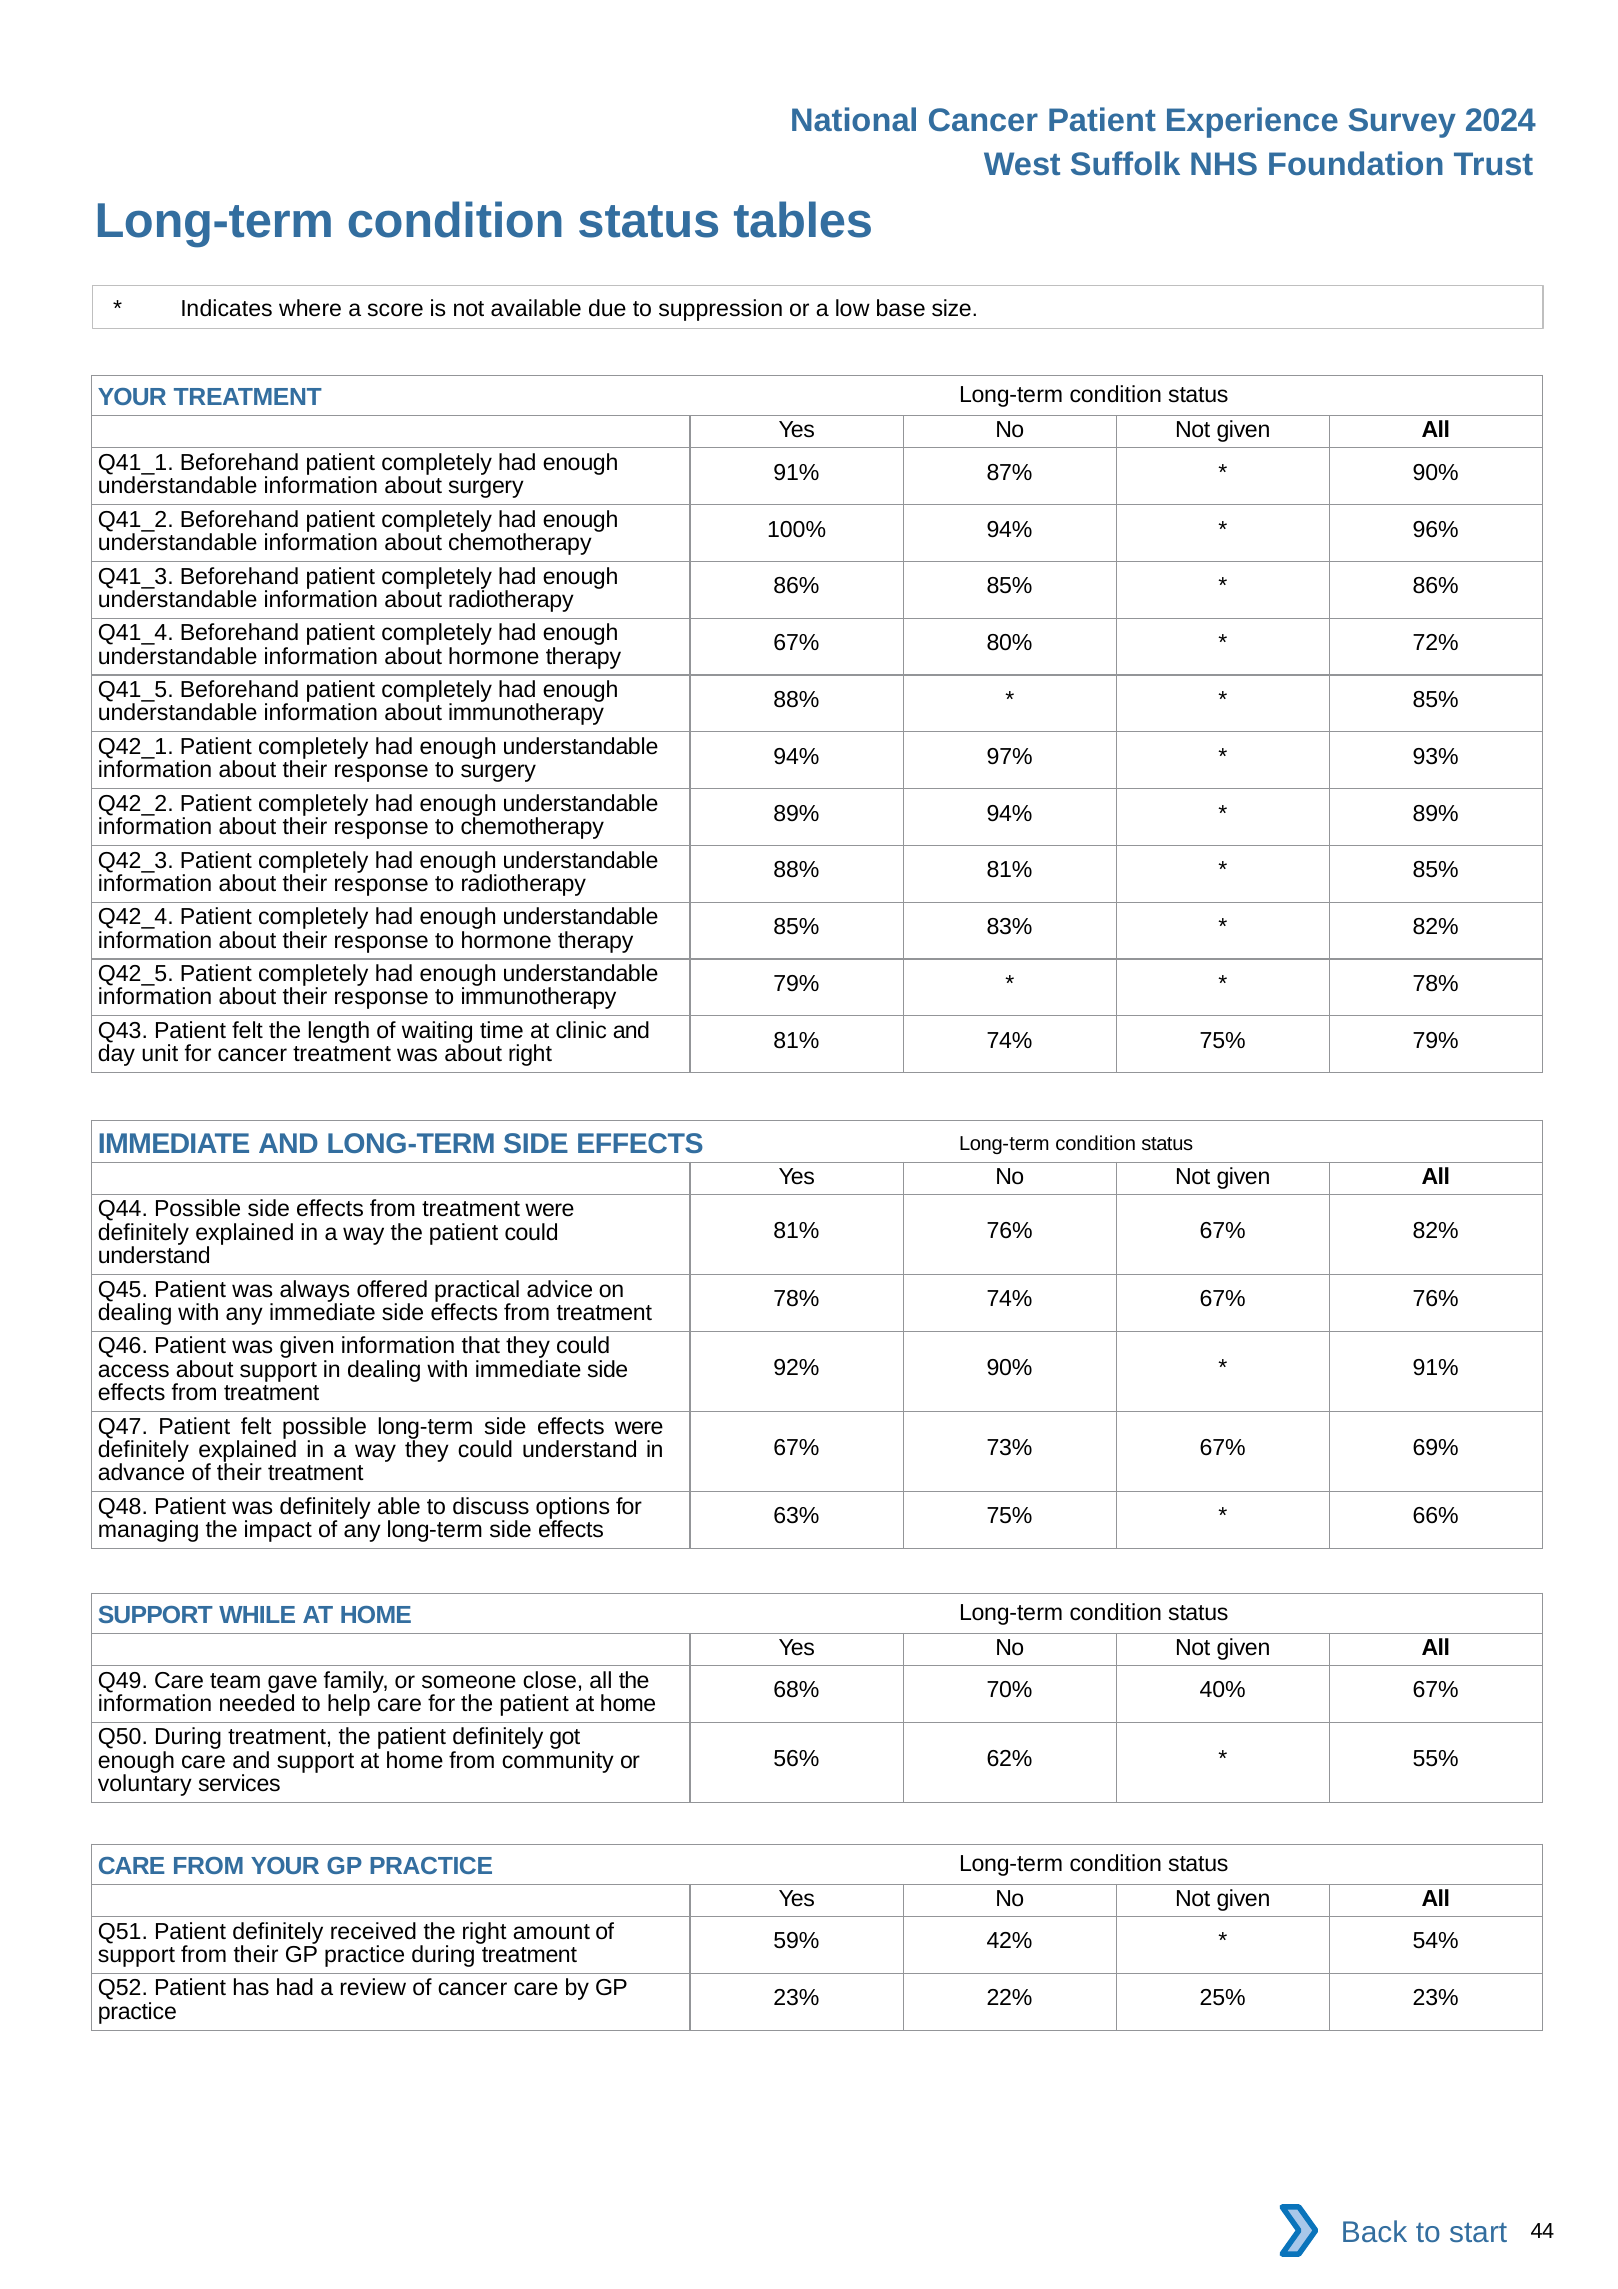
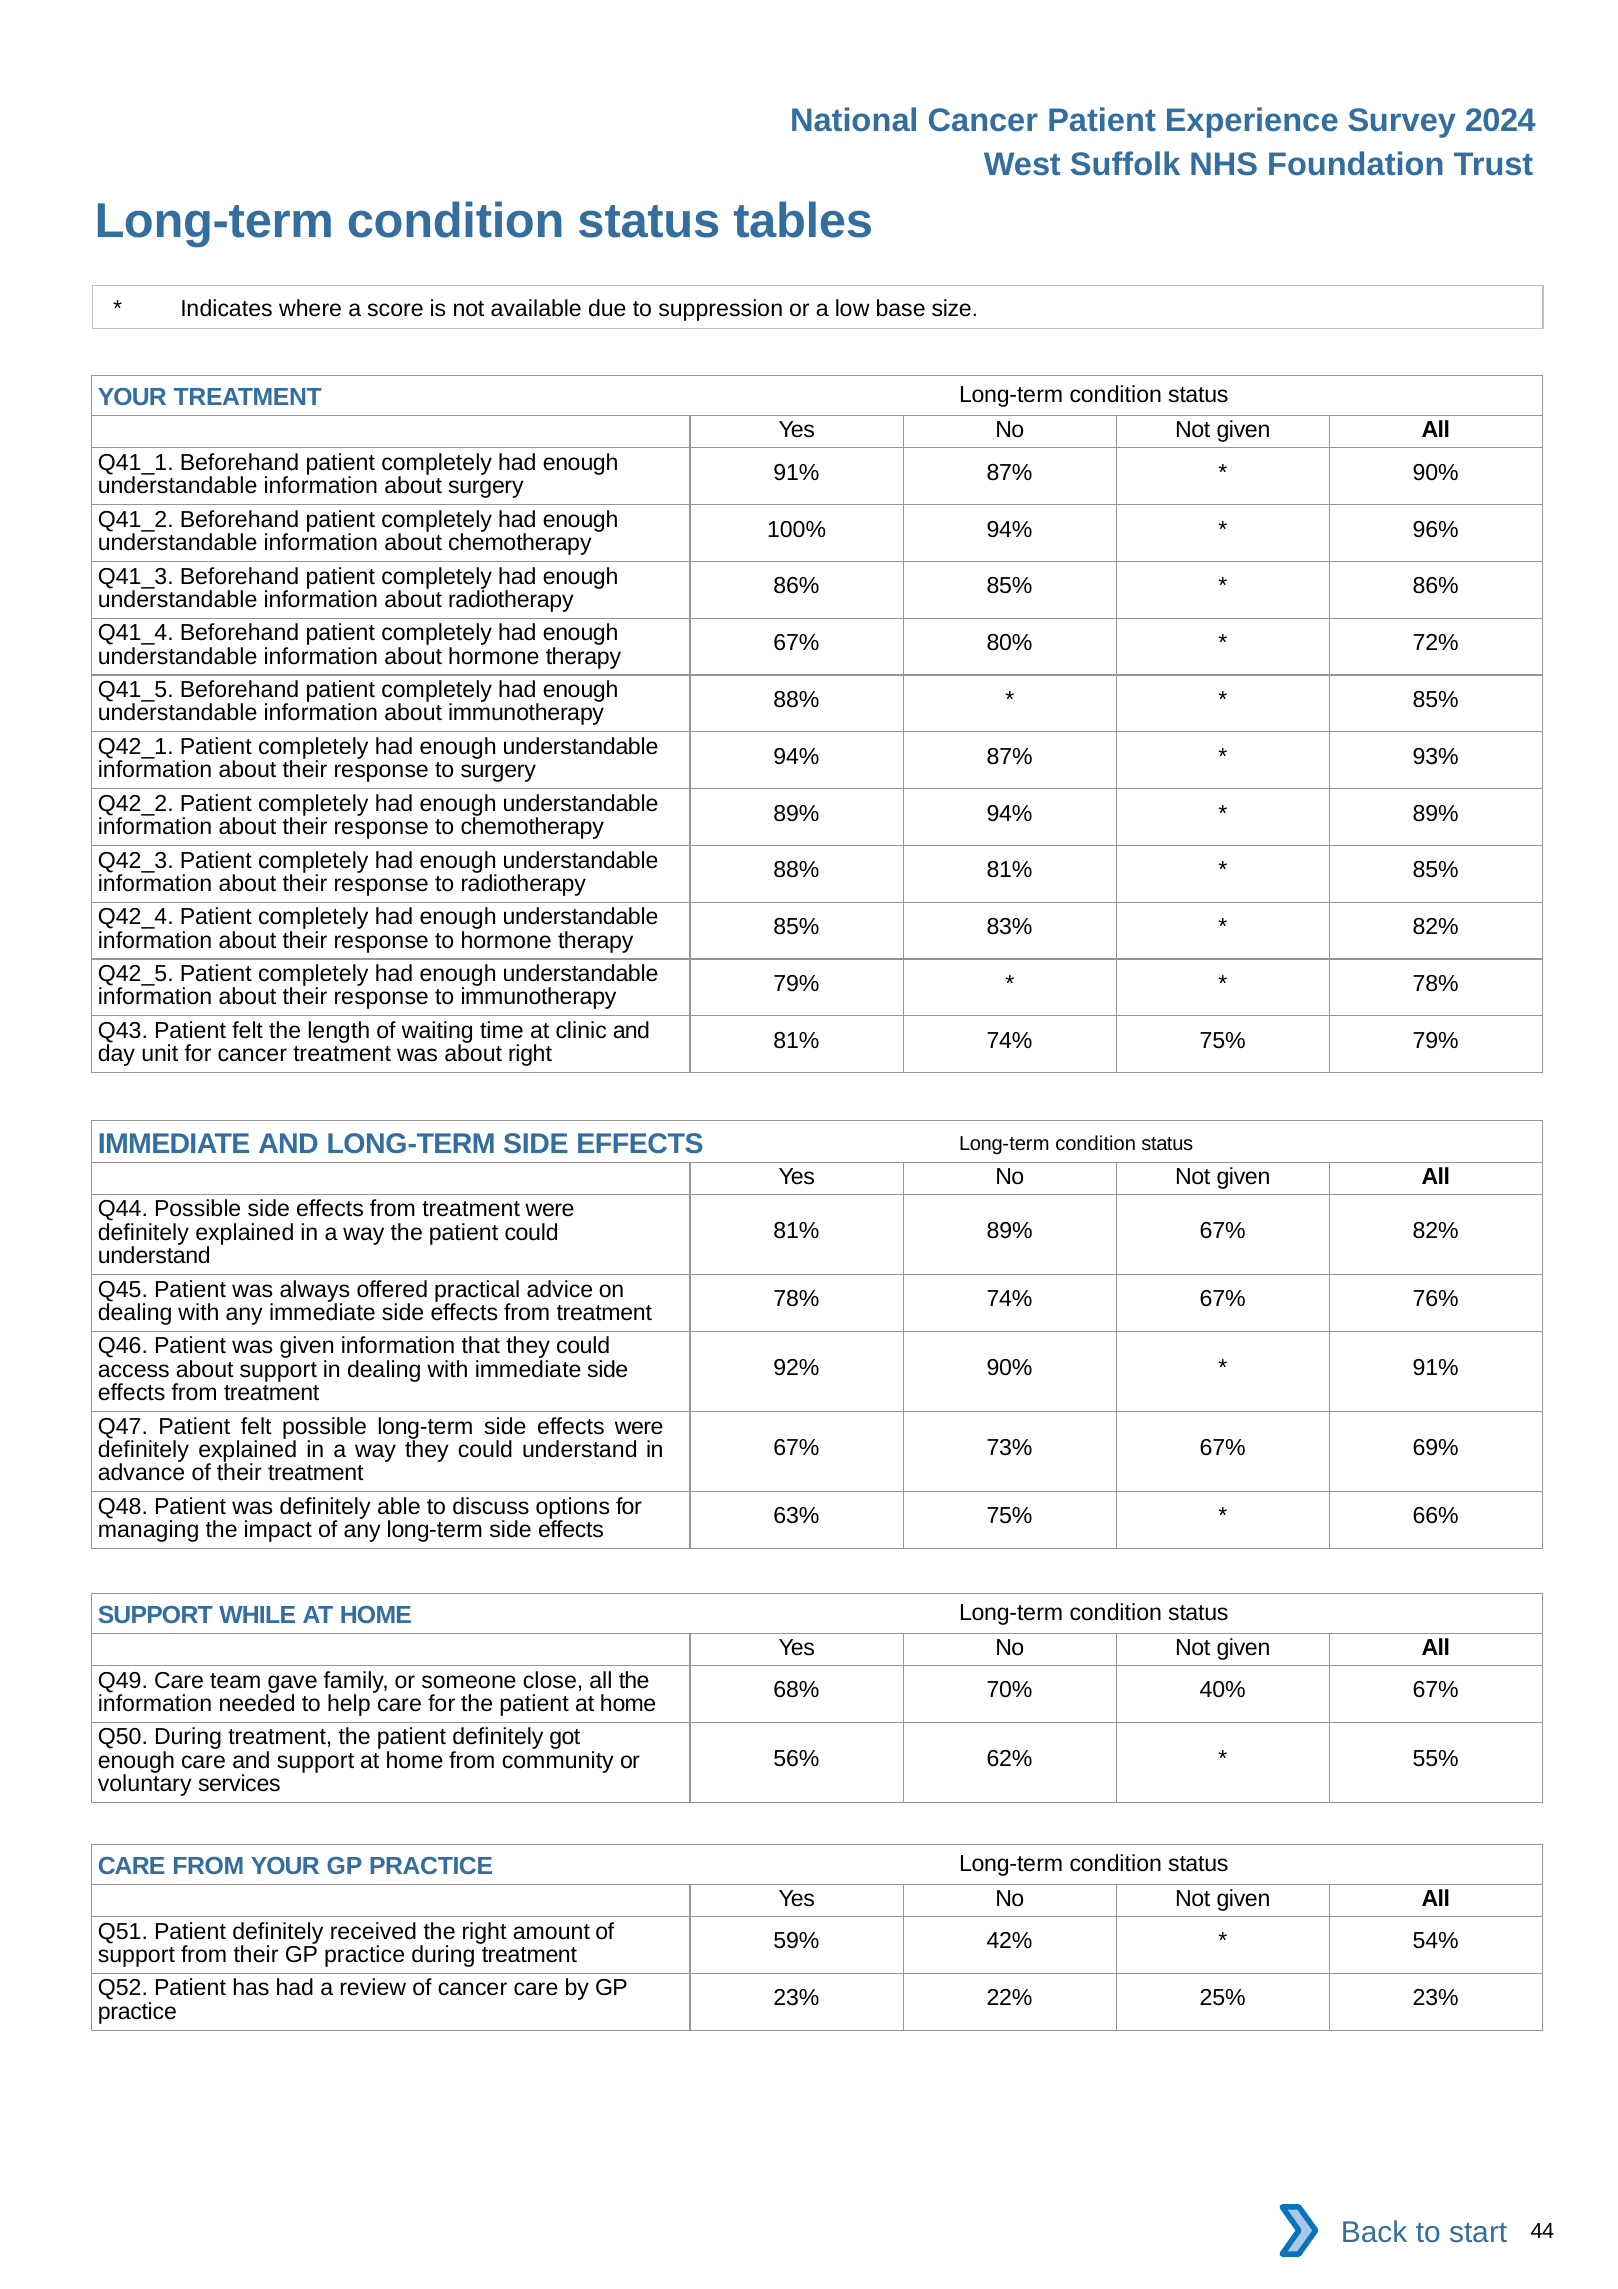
94% 97%: 97% -> 87%
81% 76%: 76% -> 89%
